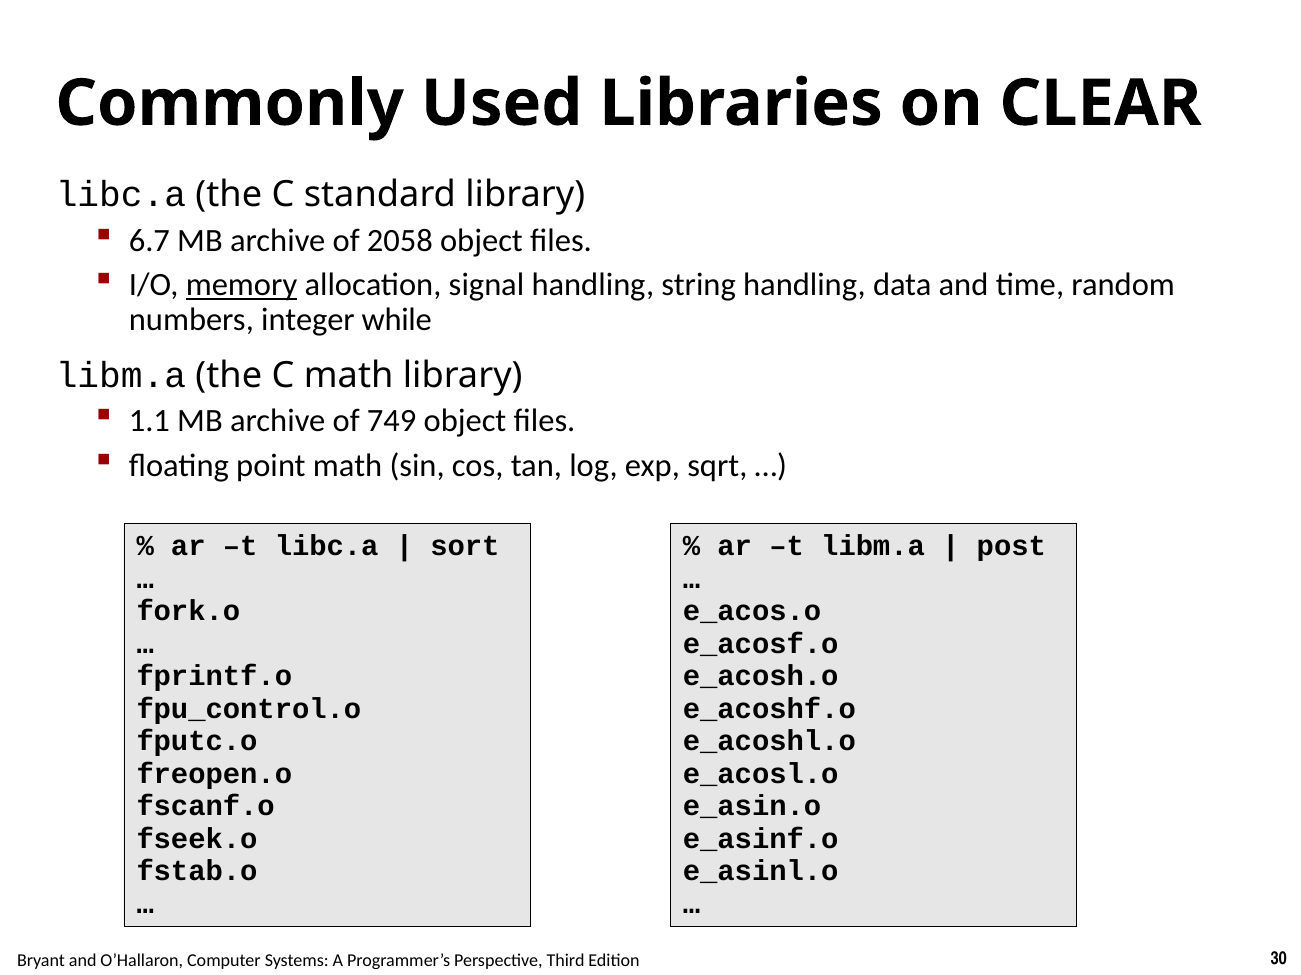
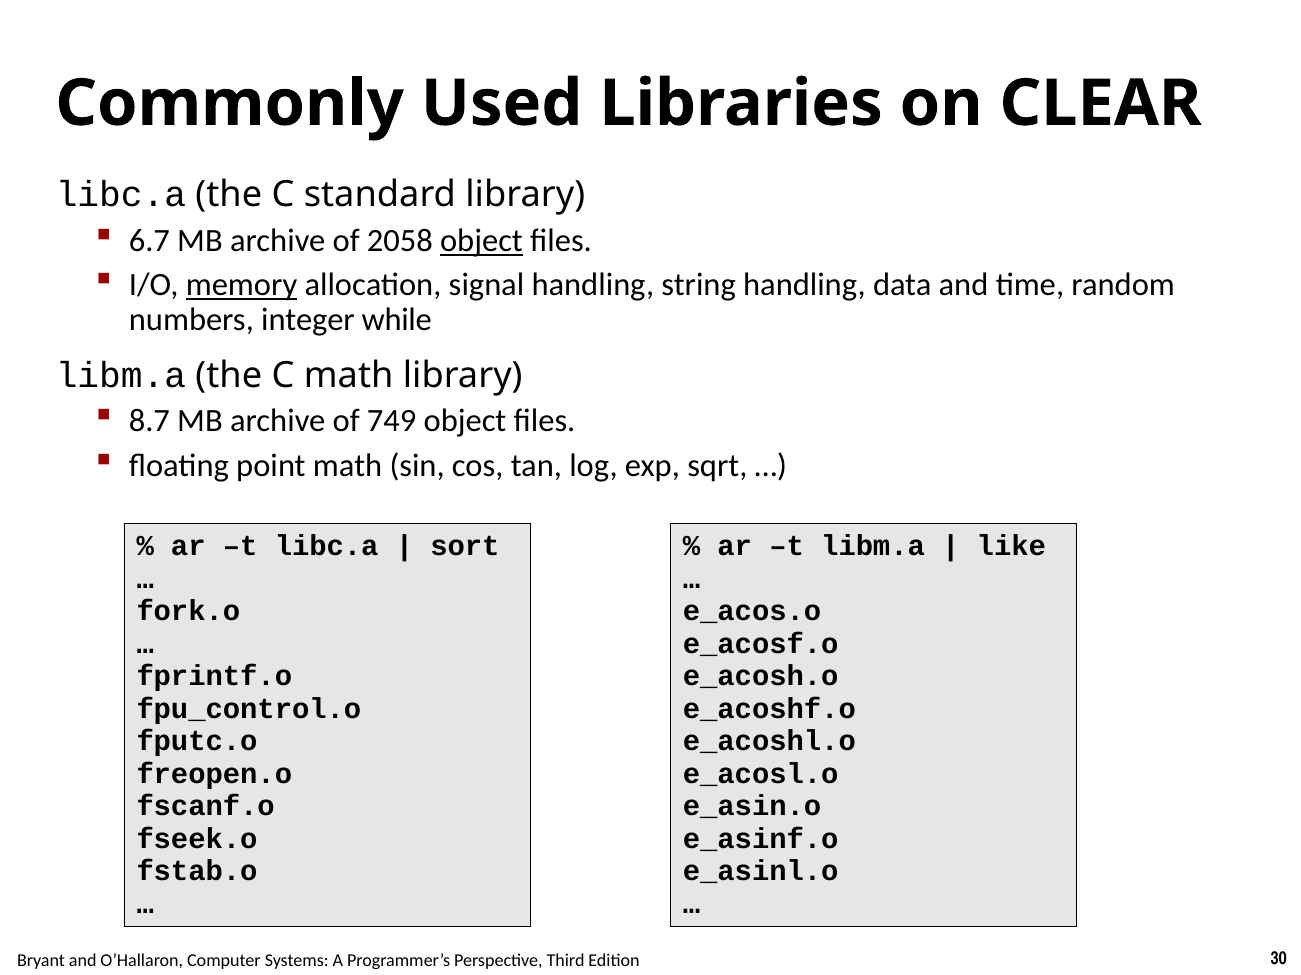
object at (481, 241) underline: none -> present
1.1: 1.1 -> 8.7
post: post -> like
